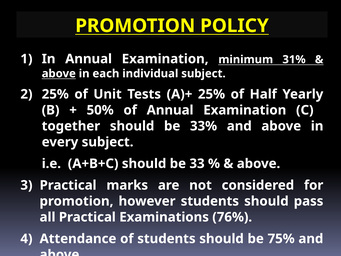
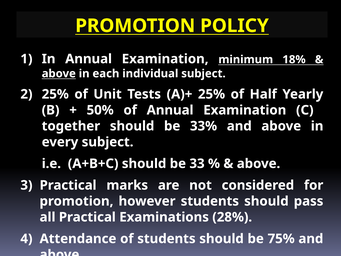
31%: 31% -> 18%
76%: 76% -> 28%
